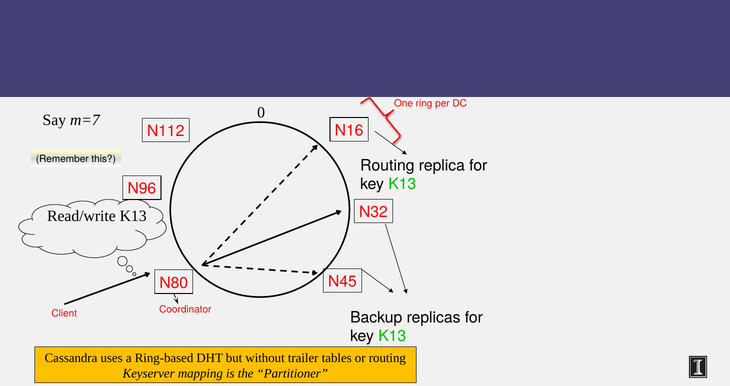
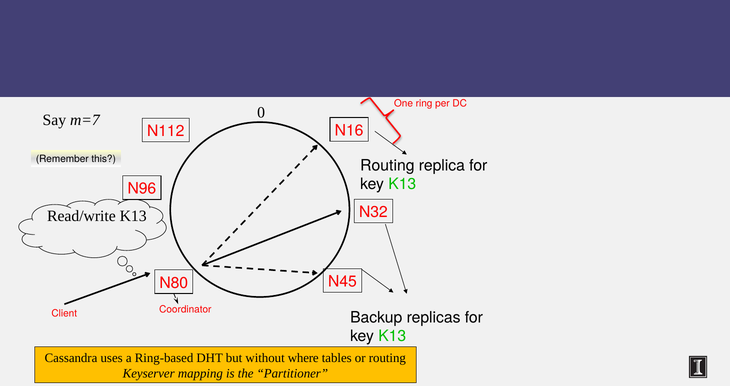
trailer: trailer -> where
